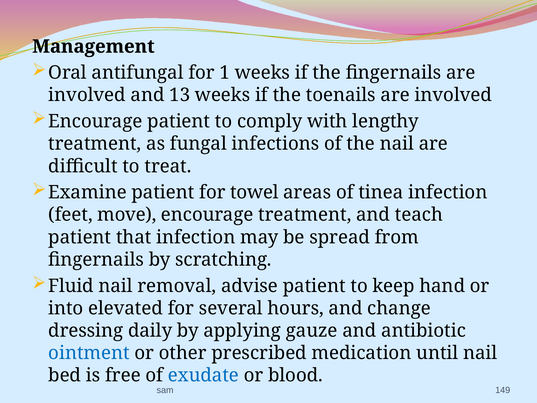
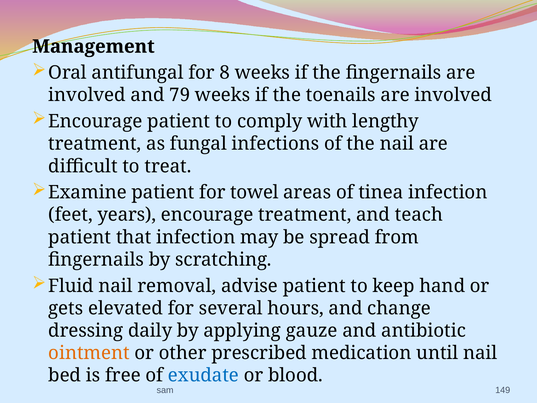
1: 1 -> 8
13: 13 -> 79
move: move -> years
into: into -> gets
ointment colour: blue -> orange
